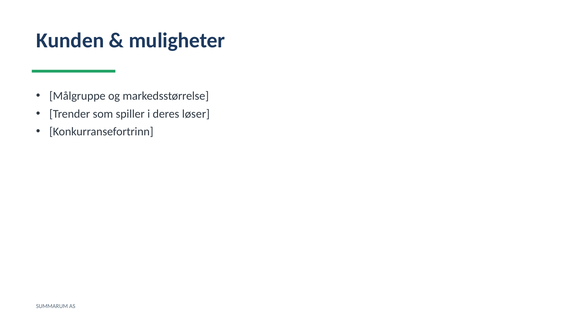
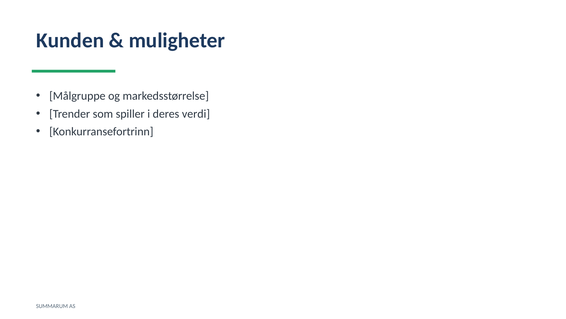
løser: løser -> verdi
